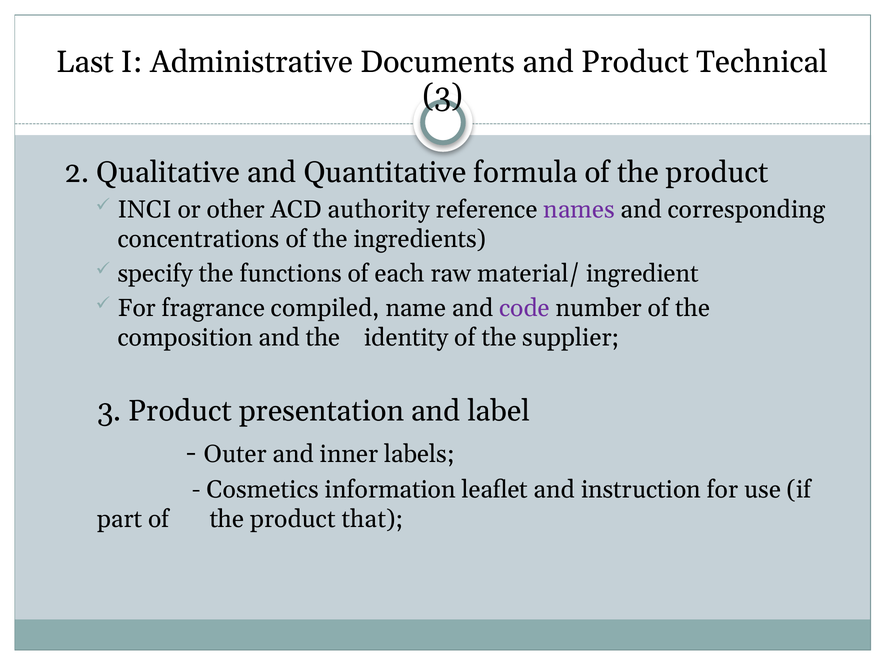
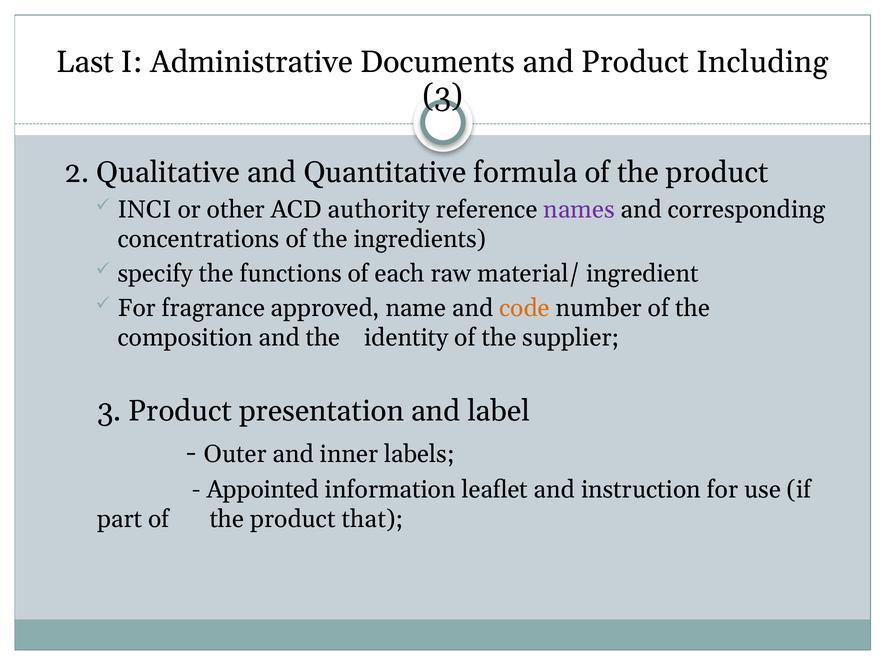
Technical: Technical -> Including
compiled: compiled -> approved
code colour: purple -> orange
Cosmetics: Cosmetics -> Appointed
